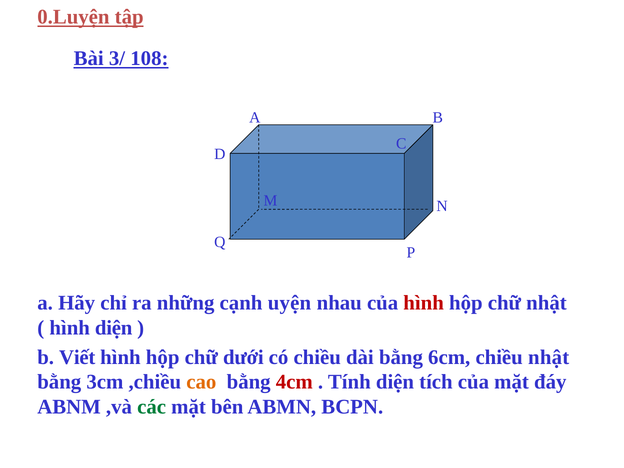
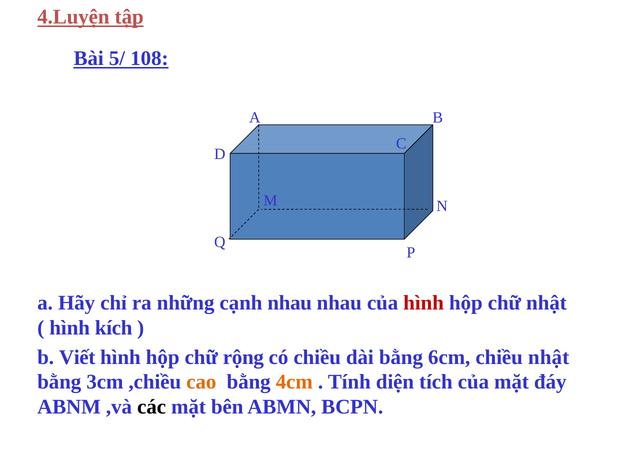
0.Luyện: 0.Luyện -> 4.Luyện
3/: 3/ -> 5/
cạnh uyện: uyện -> nhau
hình diện: diện -> kích
dưới: dưới -> rộng
4cm colour: red -> orange
các colour: green -> black
